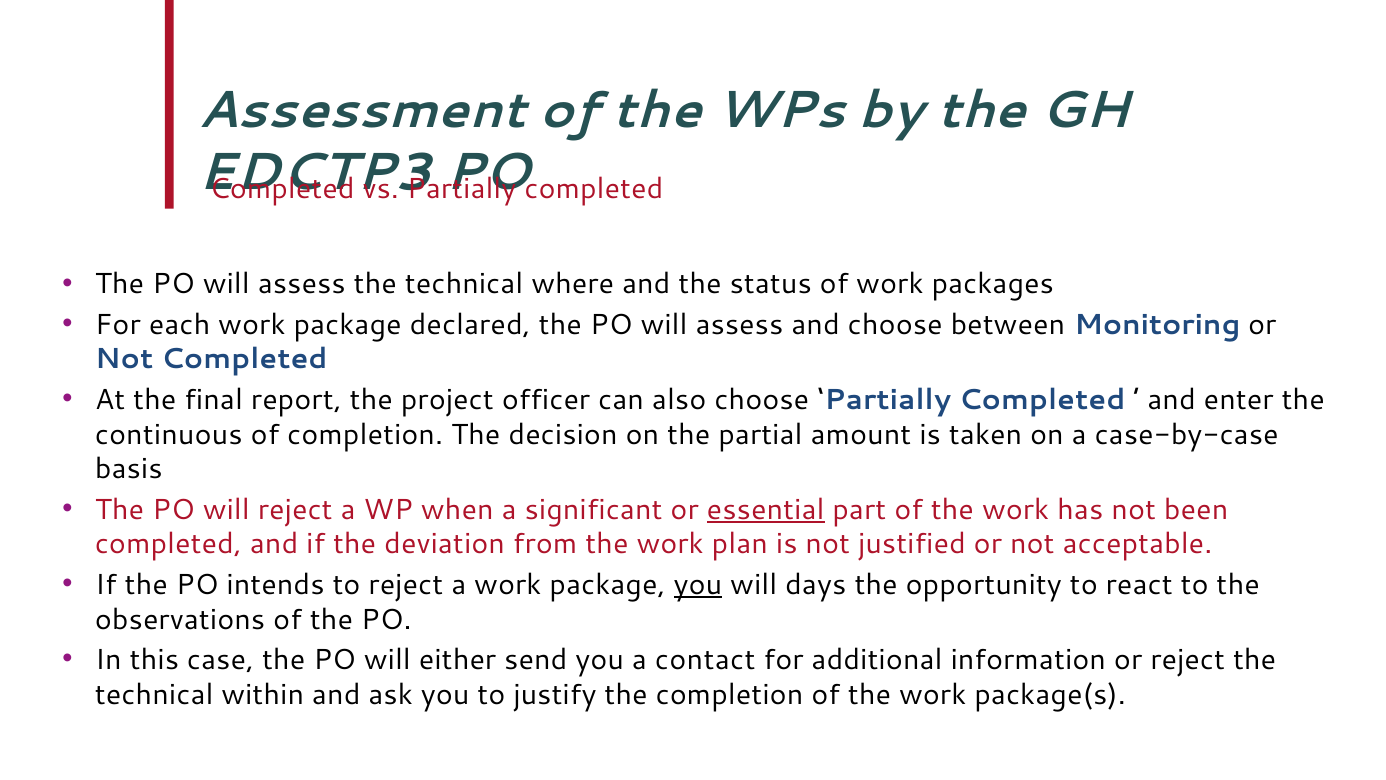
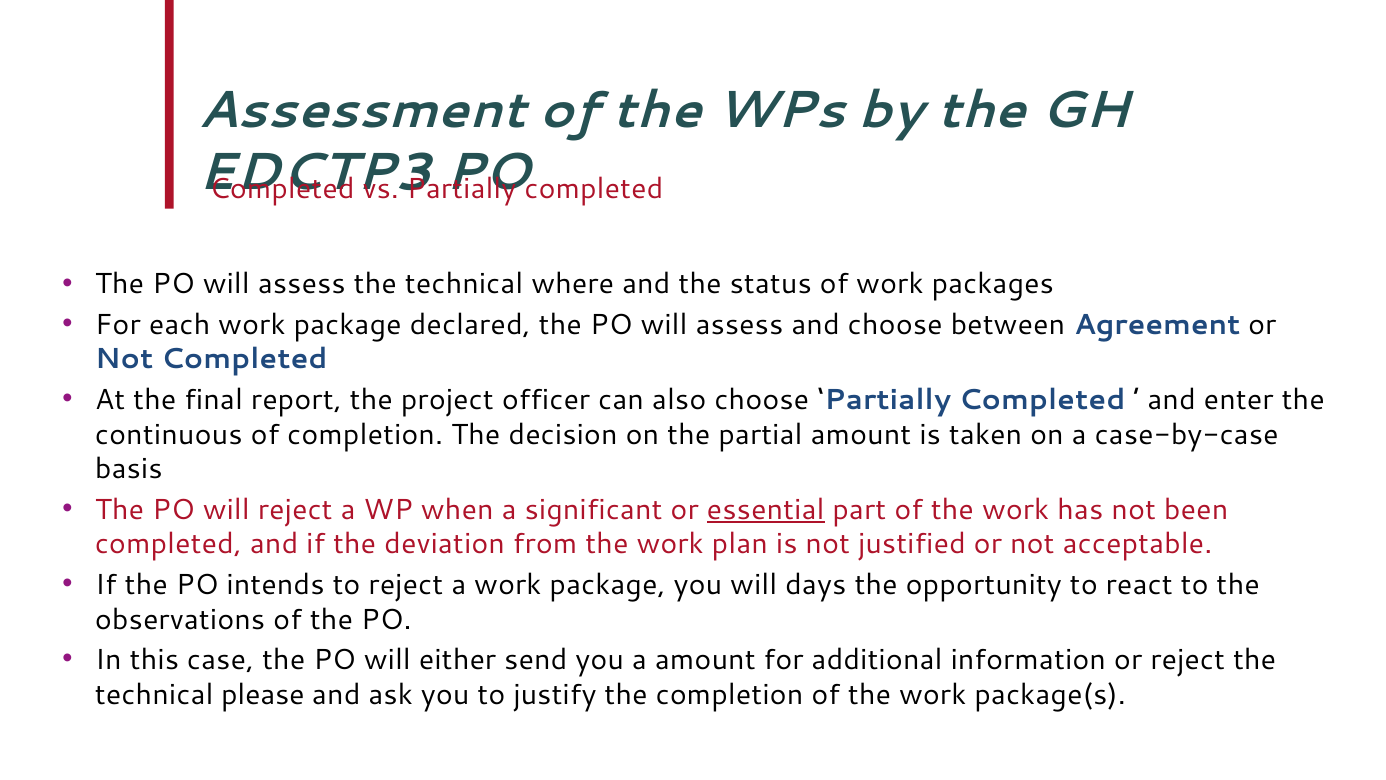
Monitoring: Monitoring -> Agreement
you at (698, 584) underline: present -> none
a contact: contact -> amount
within: within -> please
